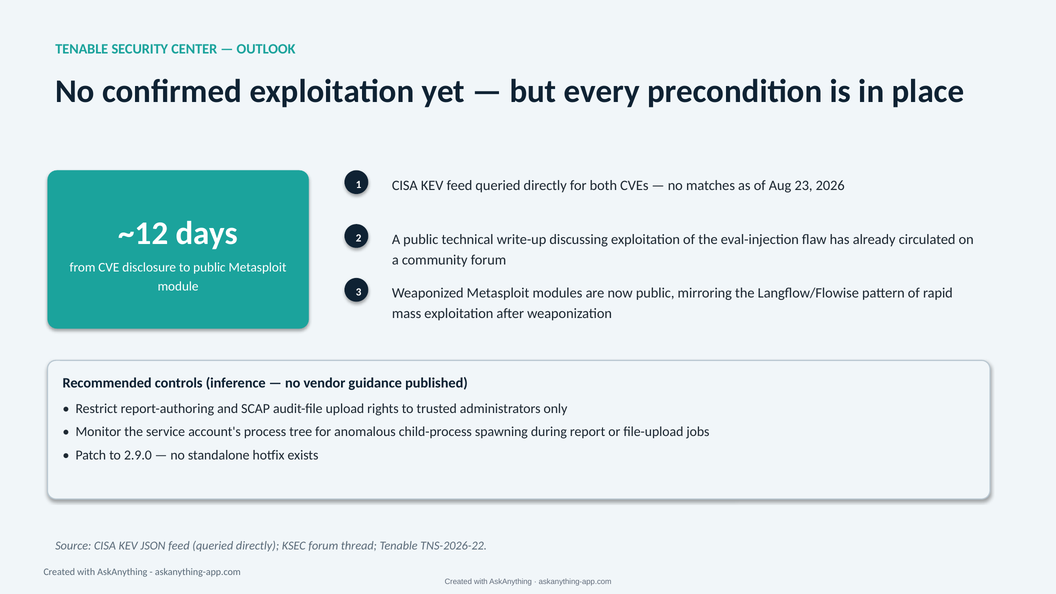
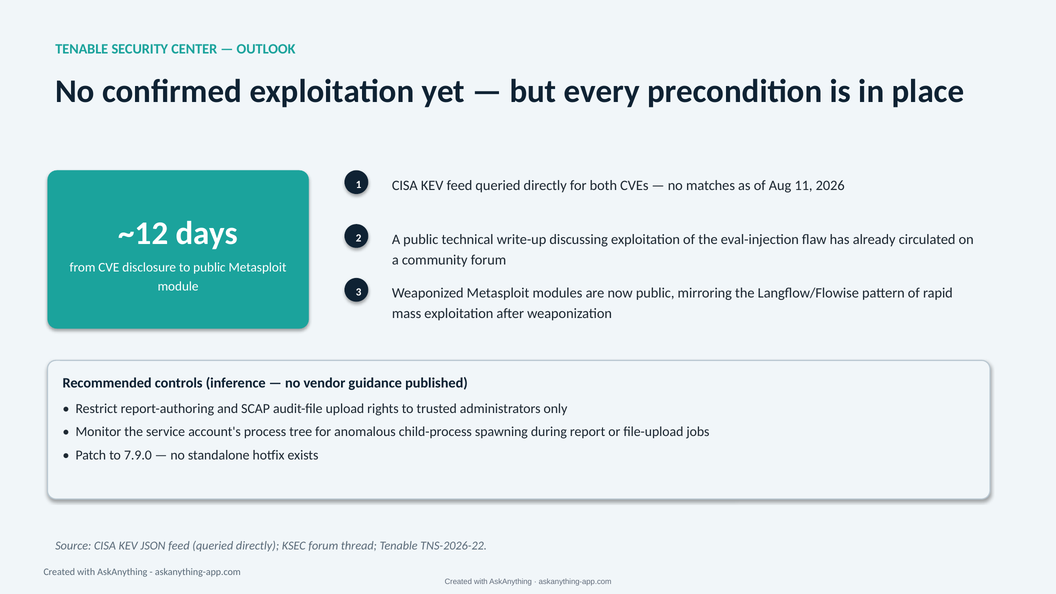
23: 23 -> 11
2.9.0: 2.9.0 -> 7.9.0
